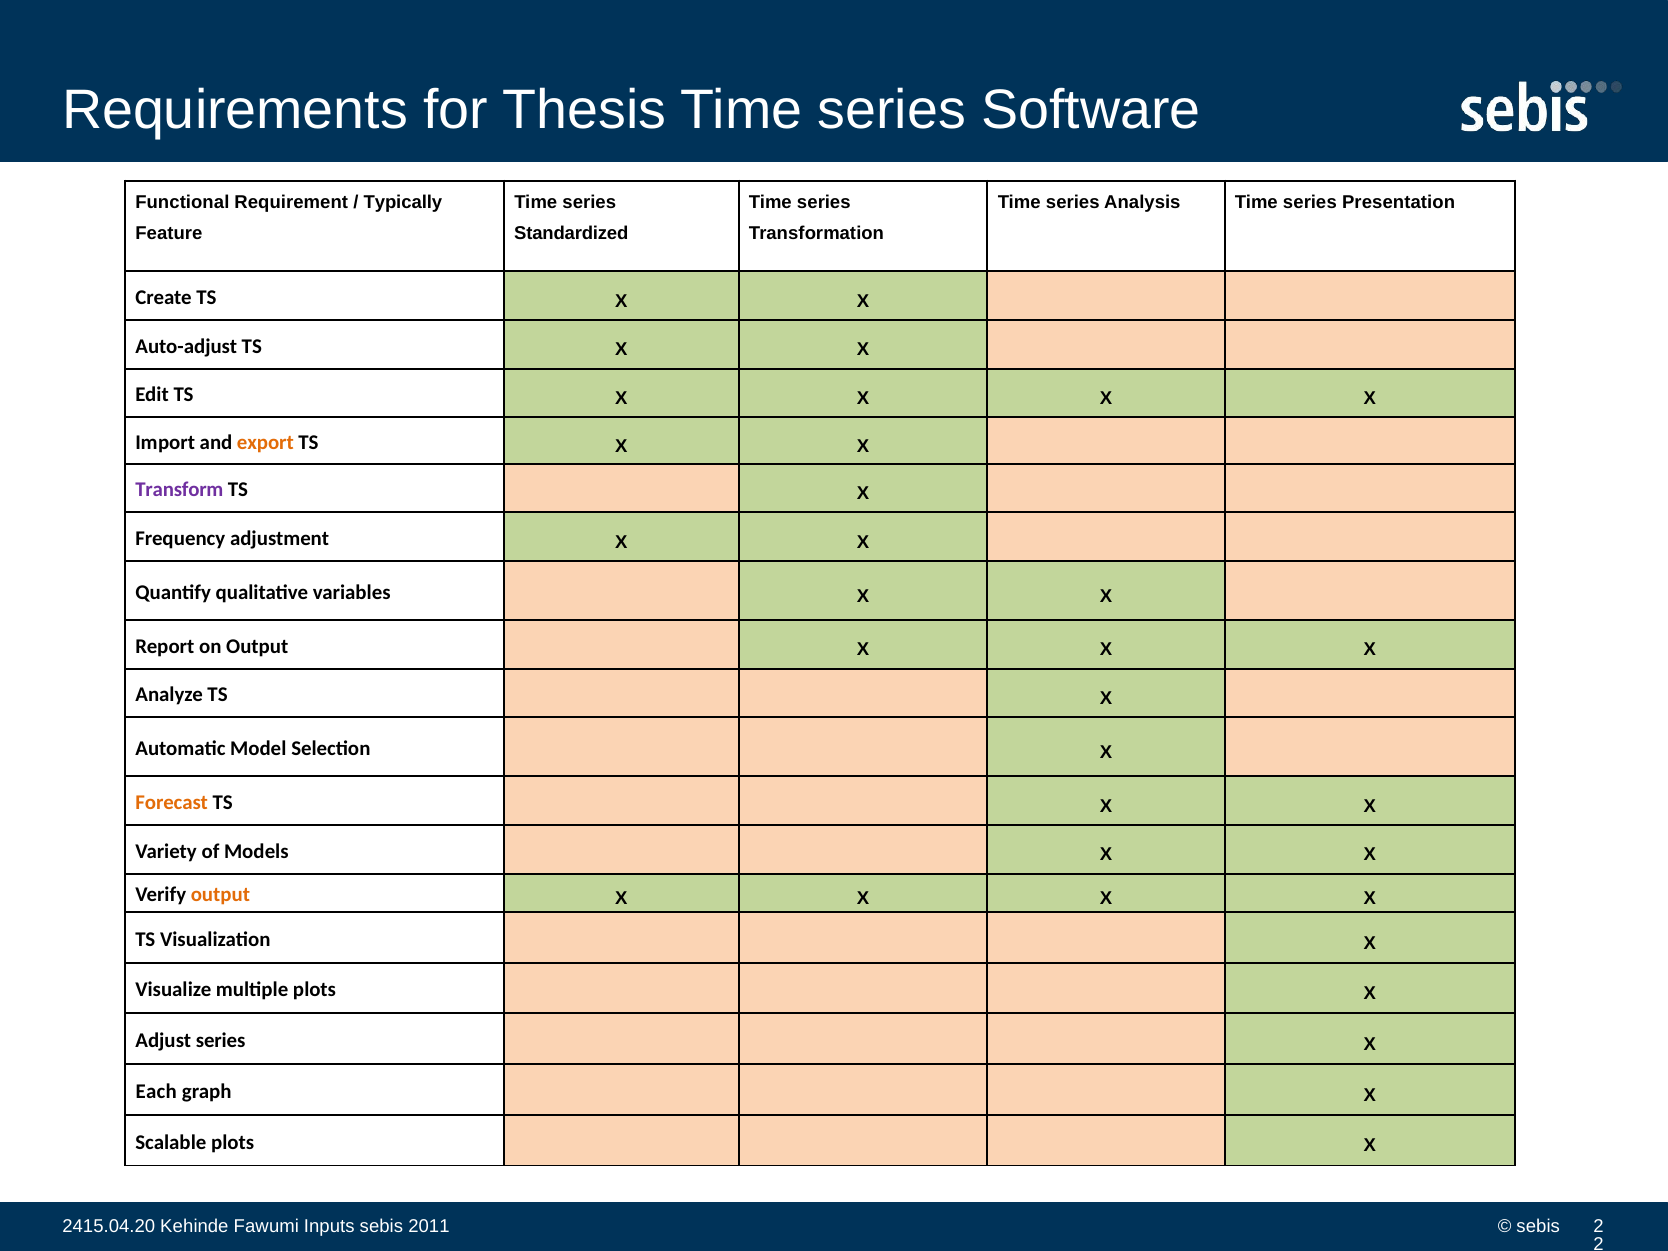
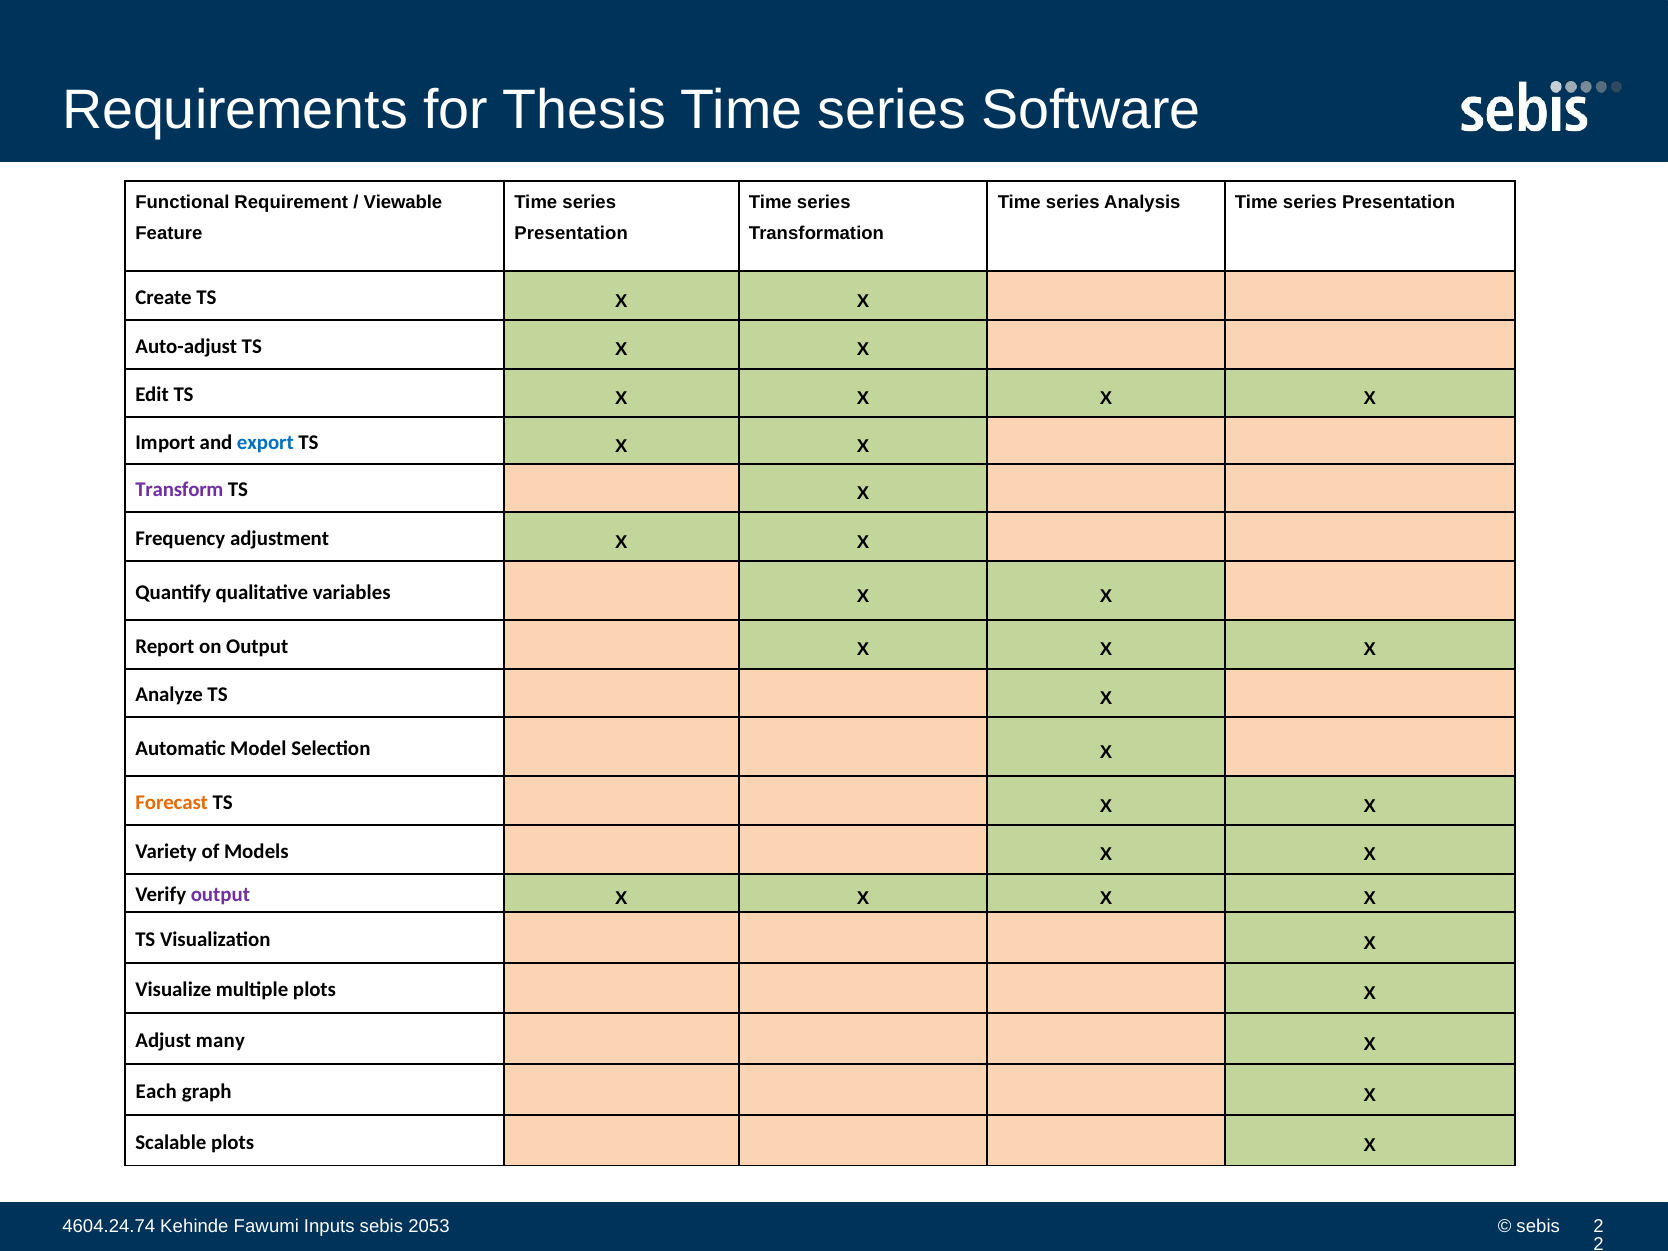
Typically: Typically -> Viewable
Standardized at (571, 233): Standardized -> Presentation
export colour: orange -> blue
output at (220, 895) colour: orange -> purple
Adjust series: series -> many
2415.04.20: 2415.04.20 -> 4604.24.74
2011: 2011 -> 2053
